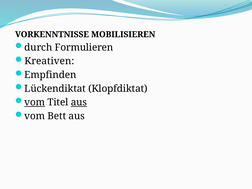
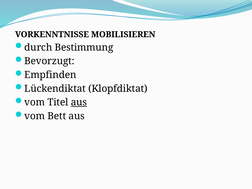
Formulieren: Formulieren -> Bestimmung
Kreativen: Kreativen -> Bevorzugt
vom at (35, 102) underline: present -> none
